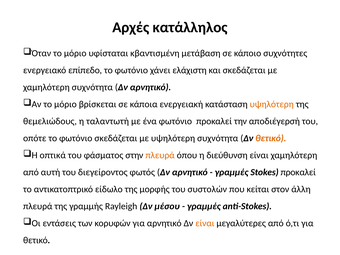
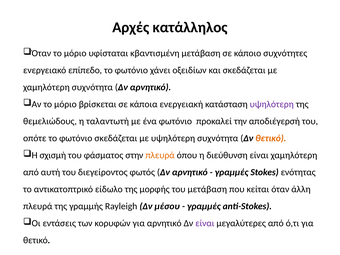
ελάχιστη: ελάχιστη -> οξειδίων
υψηλότερη at (272, 104) colour: orange -> purple
οπτικά: οπτικά -> σχισμή
Stokes προκαλεί: προκαλεί -> ενότητας
του συστολών: συστολών -> μετάβαση
κείται στον: στον -> όταν
είναι at (205, 223) colour: orange -> purple
